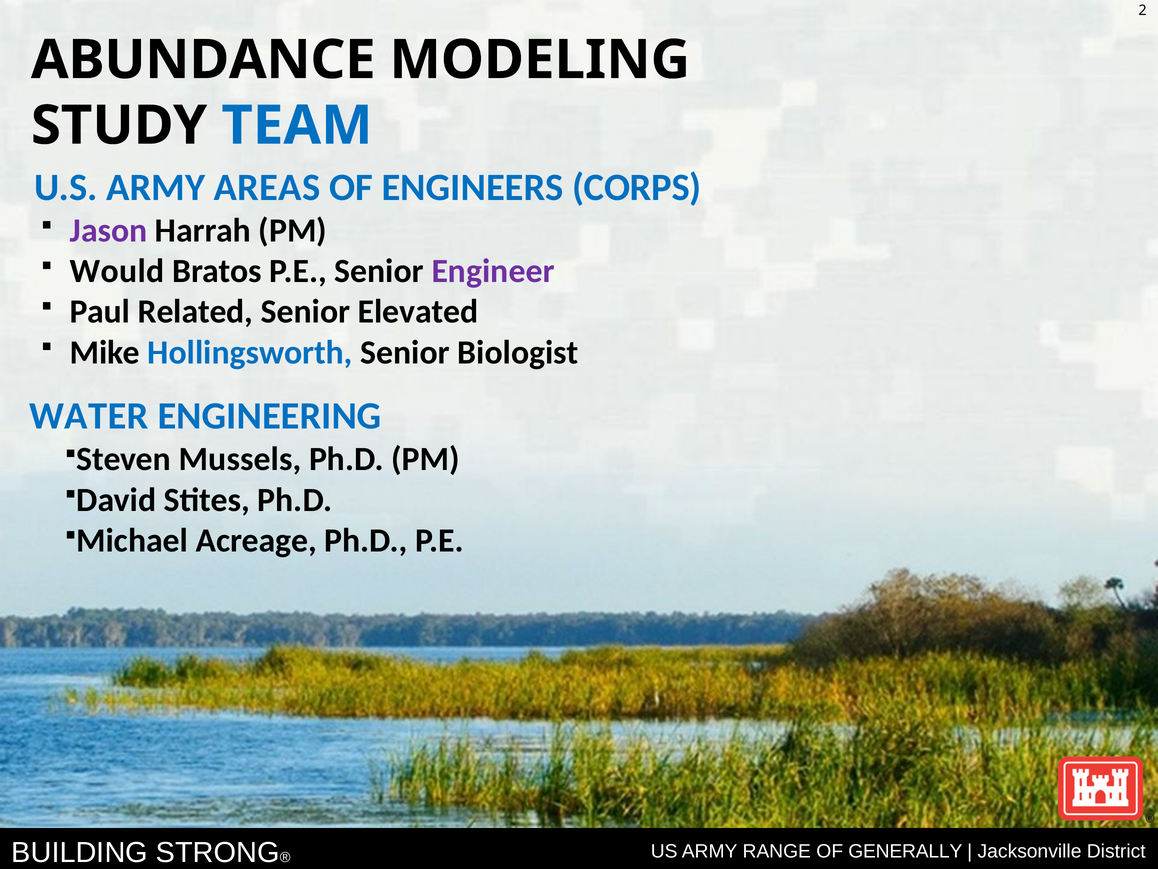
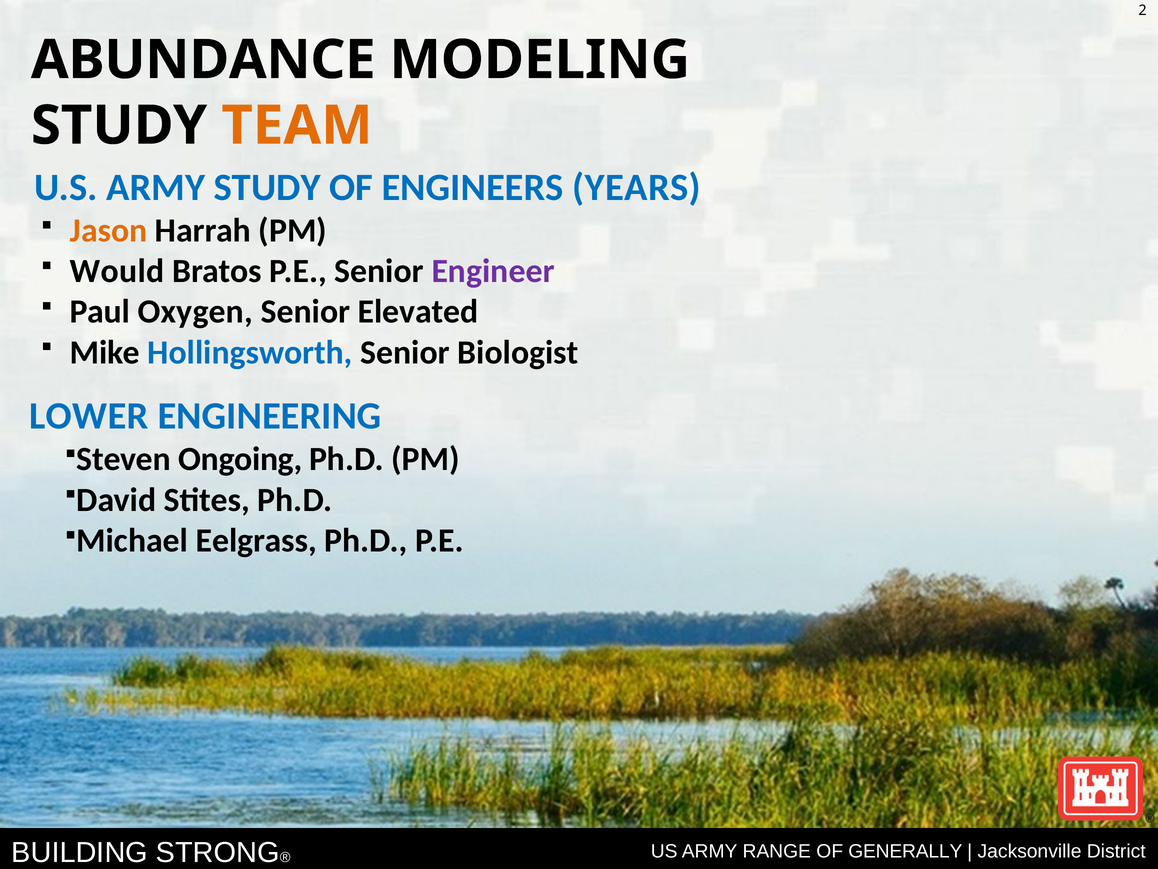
TEAM colour: blue -> orange
ARMY AREAS: AREAS -> STUDY
CORPS: CORPS -> YEARS
Jason colour: purple -> orange
Related: Related -> Oxygen
WATER: WATER -> LOWER
Mussels: Mussels -> Ongoing
Acreage: Acreage -> Eelgrass
